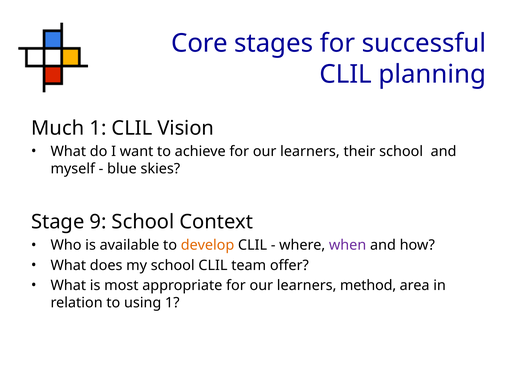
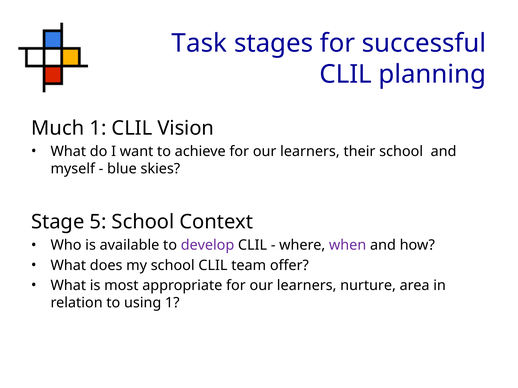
Core: Core -> Task
9: 9 -> 5
develop colour: orange -> purple
method: method -> nurture
